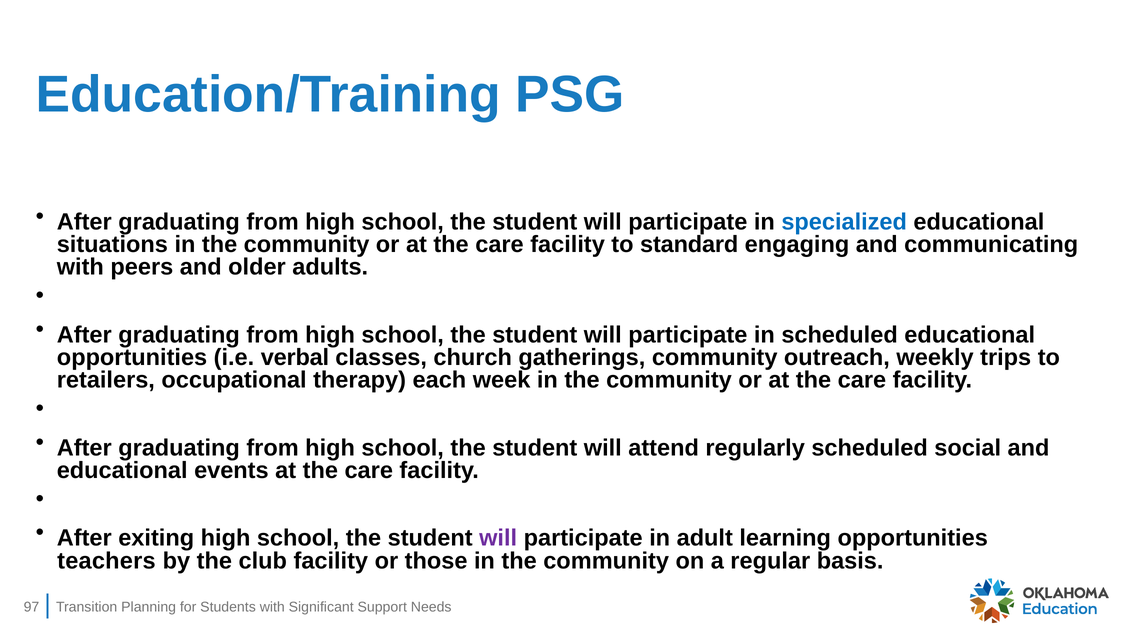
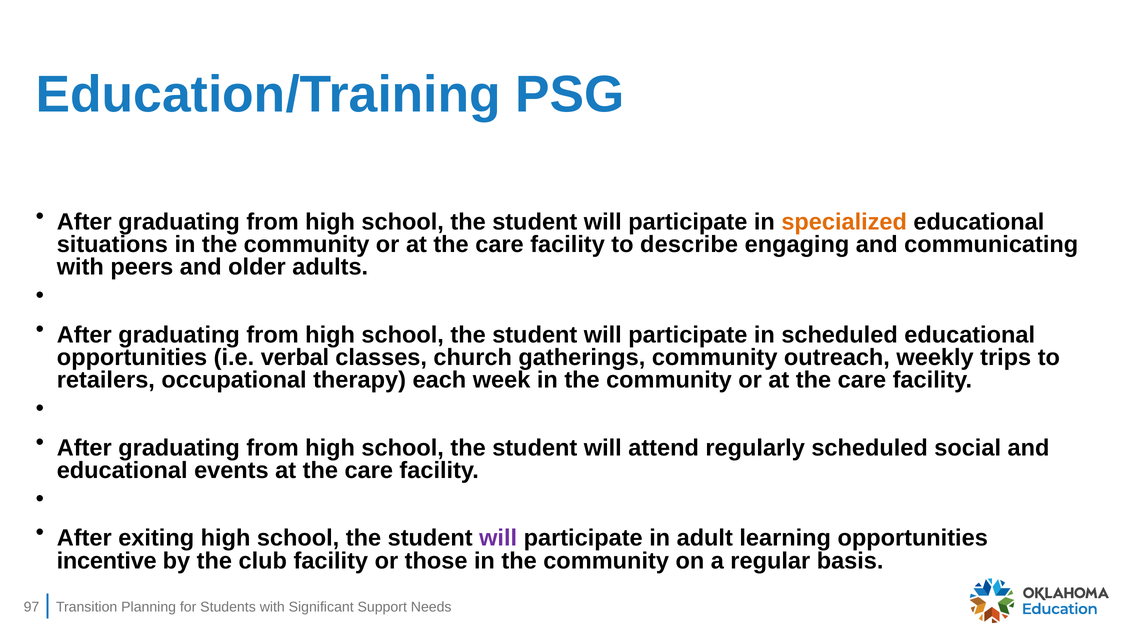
specialized colour: blue -> orange
standard: standard -> describe
teachers: teachers -> incentive
